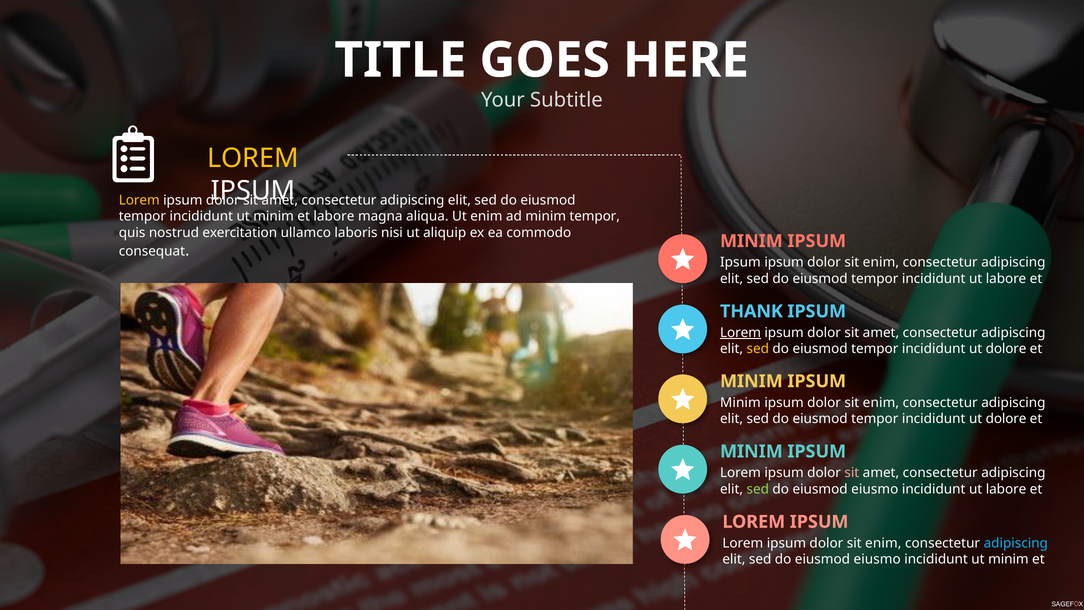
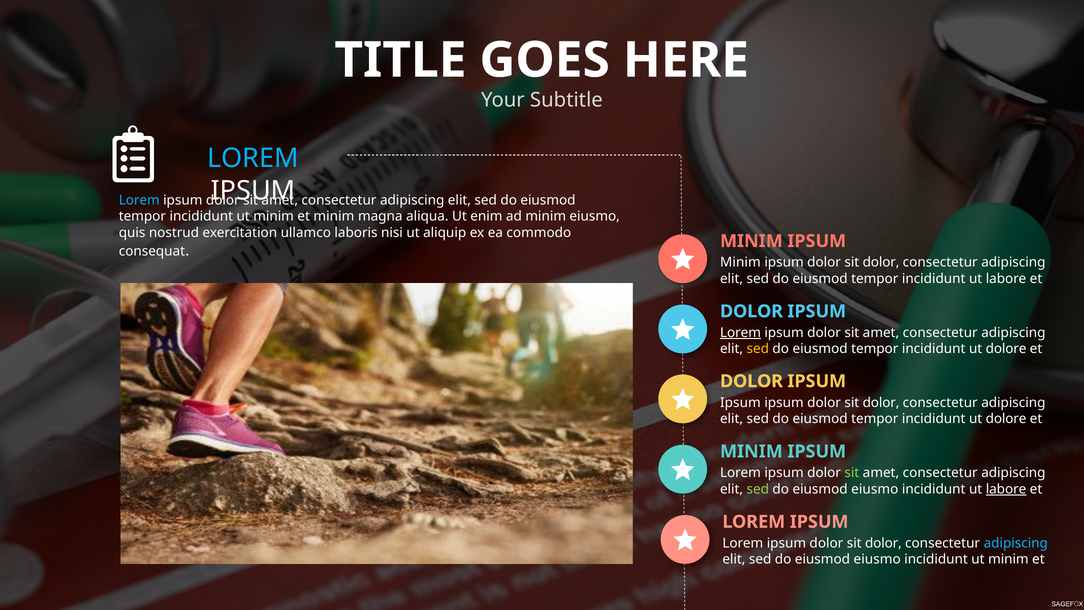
LOREM at (253, 158) colour: yellow -> light blue
Lorem at (139, 200) colour: yellow -> light blue
labore at (334, 216): labore -> minim
minim tempor: tempor -> eiusmo
Ipsum at (740, 262): Ipsum -> Minim
enim at (881, 262): enim -> dolor
THANK at (751, 311): THANK -> DOLOR
MINIM at (751, 381): MINIM -> DOLOR
Minim at (740, 402): Minim -> Ipsum
enim at (881, 402): enim -> dolor
sit at (852, 473) colour: pink -> light green
labore at (1006, 489) underline: none -> present
enim at (883, 543): enim -> dolor
